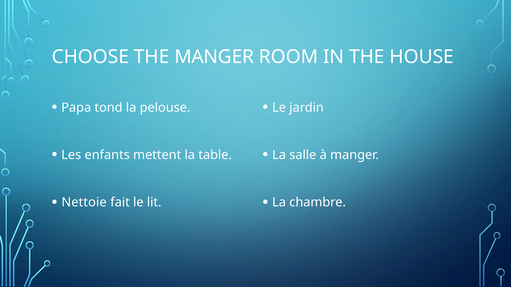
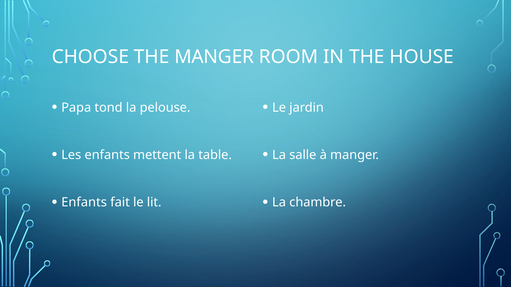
Nettoie at (84, 203): Nettoie -> Enfants
